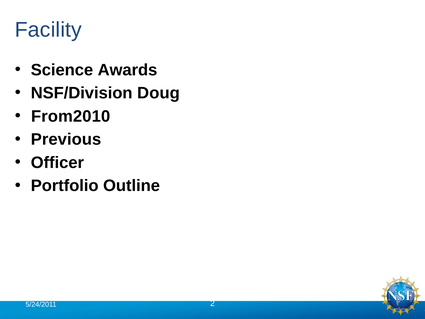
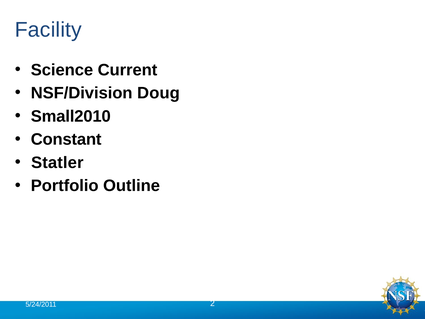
Awards: Awards -> Current
From2010: From2010 -> Small2010
Previous: Previous -> Constant
Officer: Officer -> Statler
